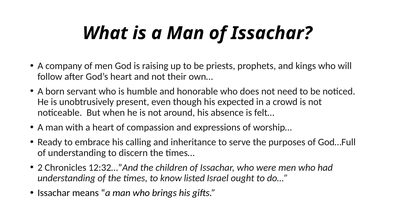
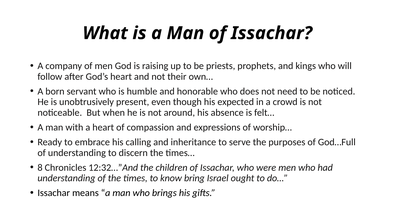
2: 2 -> 8
listed: listed -> bring
